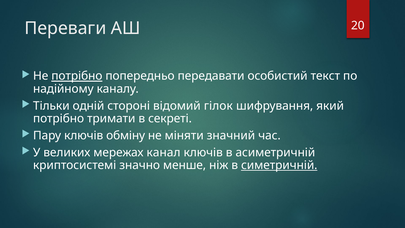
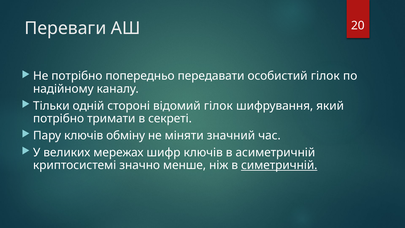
потрібно at (77, 76) underline: present -> none
особистий текст: текст -> гілок
канал: канал -> шифр
